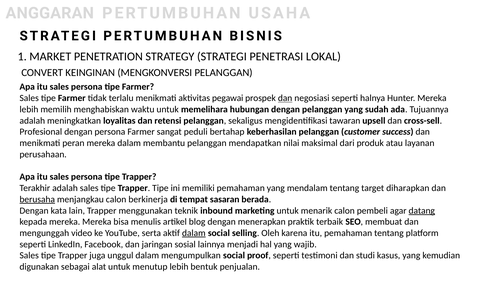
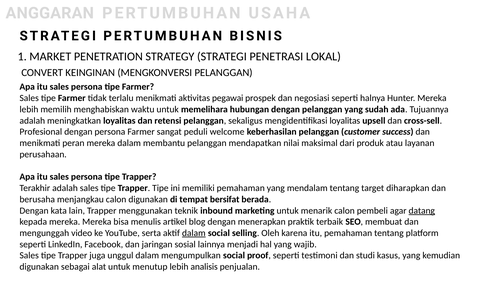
dan at (285, 98) underline: present -> none
mengidentifikasi tawaran: tawaran -> loyalitas
bertahap: bertahap -> welcome
berusaha underline: present -> none
calon berkinerja: berkinerja -> digunakan
sasaran: sasaran -> bersifat
bentuk: bentuk -> analisis
